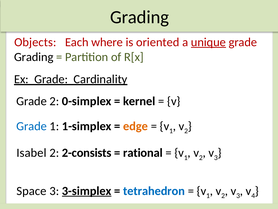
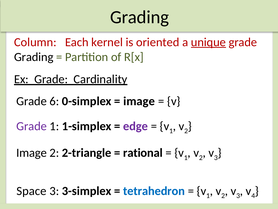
Objects: Objects -> Column
where: where -> kernel
Grade 2: 2 -> 6
kernel at (139, 101): kernel -> image
Grade at (32, 126) colour: blue -> purple
edge colour: orange -> purple
Isabel at (32, 153): Isabel -> Image
2-consists: 2-consists -> 2-triangle
3-simplex underline: present -> none
